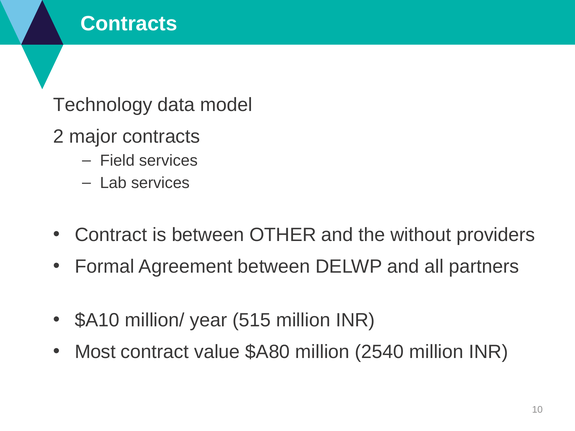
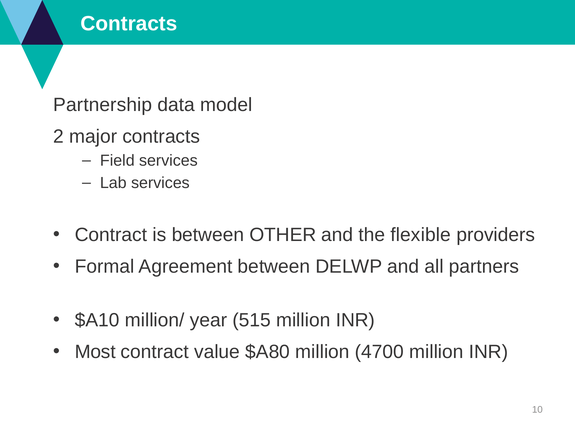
Technology: Technology -> Partnership
without: without -> flexible
2540: 2540 -> 4700
